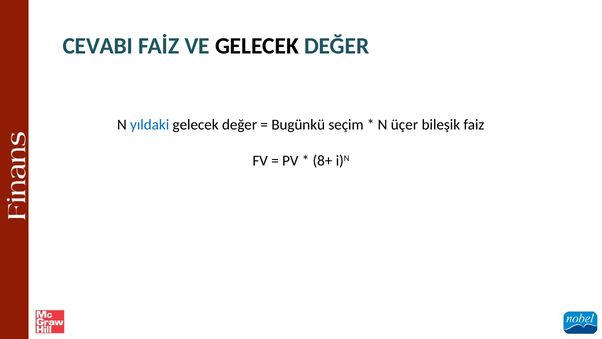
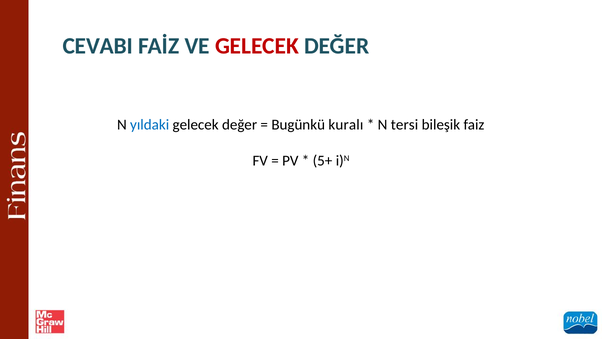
GELECEK at (257, 46) colour: black -> red
seçim: seçim -> kuralı
üçer: üçer -> tersi
8+: 8+ -> 5+
